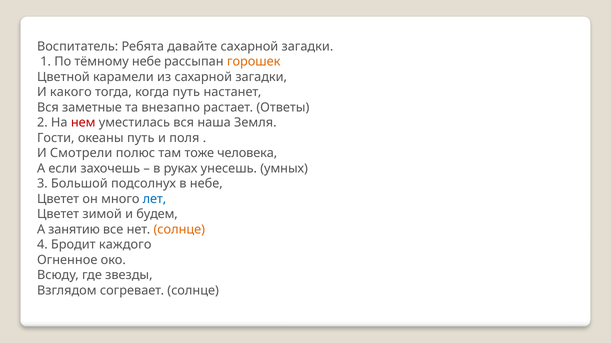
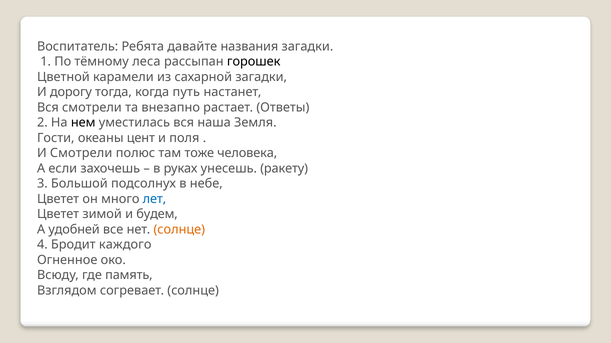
давайте сахарной: сахарной -> названия
тёмному небе: небе -> леса
горошек colour: orange -> black
какого: какого -> дорогу
Вся заметные: заметные -> смотрели
нем colour: red -> black
океаны путь: путь -> цент
умных: умных -> ракету
занятию: занятию -> удобней
звезды: звезды -> память
